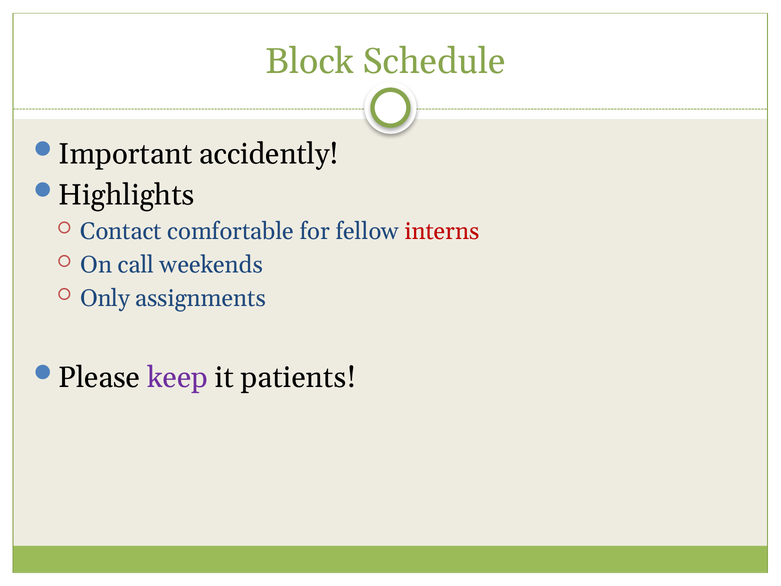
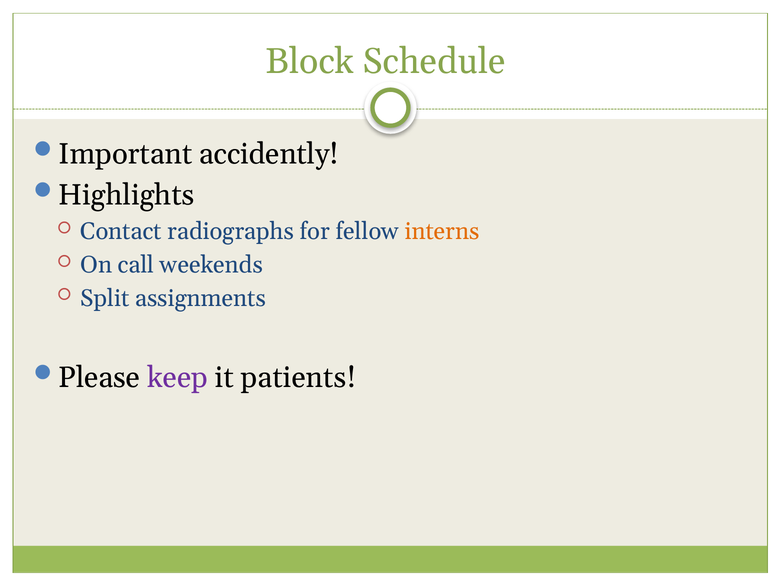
comfortable: comfortable -> radiographs
interns colour: red -> orange
Only: Only -> Split
